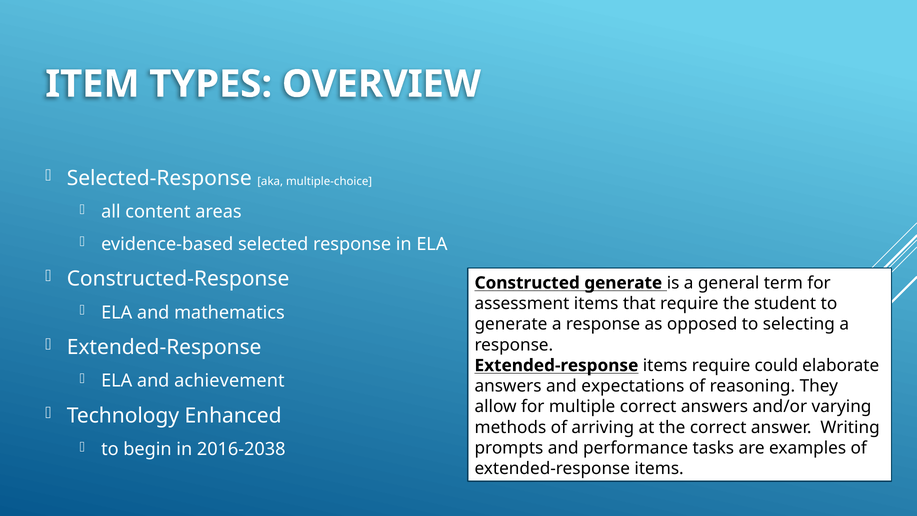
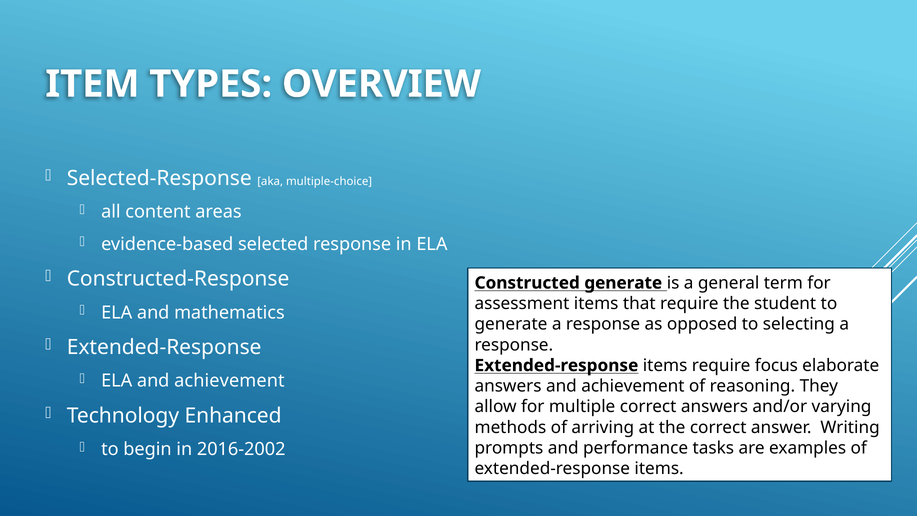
could: could -> focus
answers and expectations: expectations -> achievement
2016-2038: 2016-2038 -> 2016-2002
